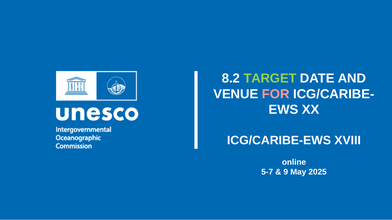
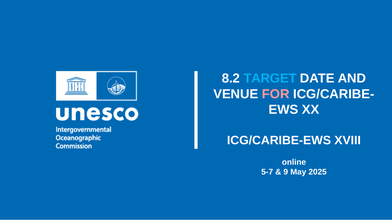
TARGET colour: light green -> light blue
